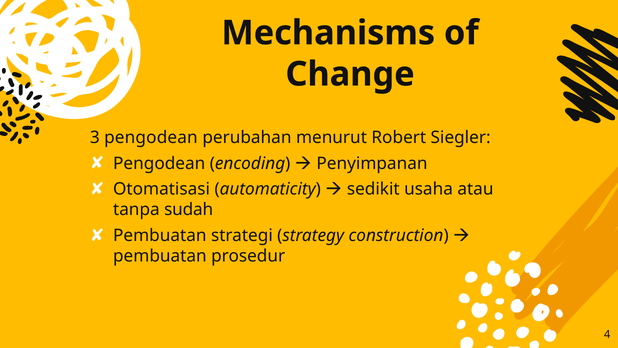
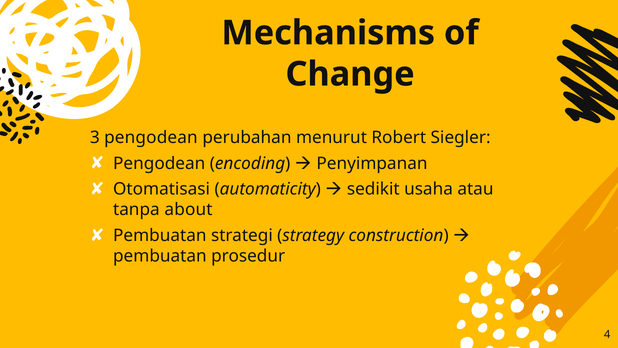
sudah: sudah -> about
